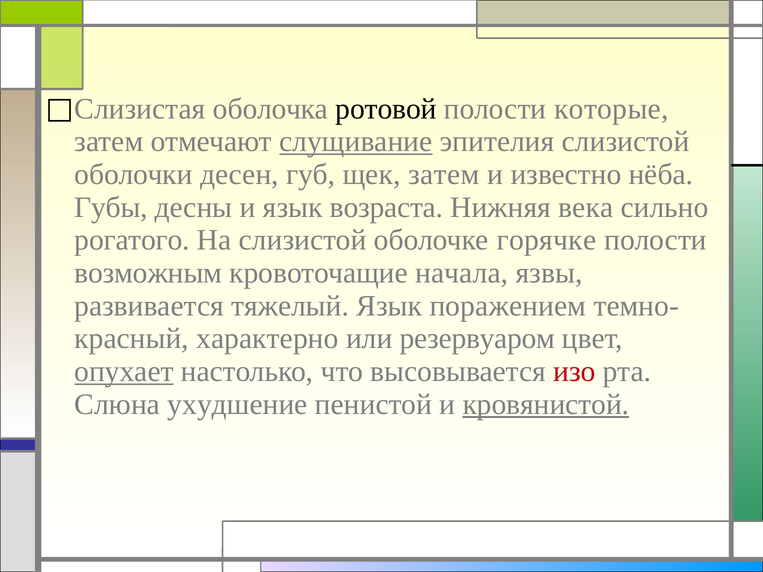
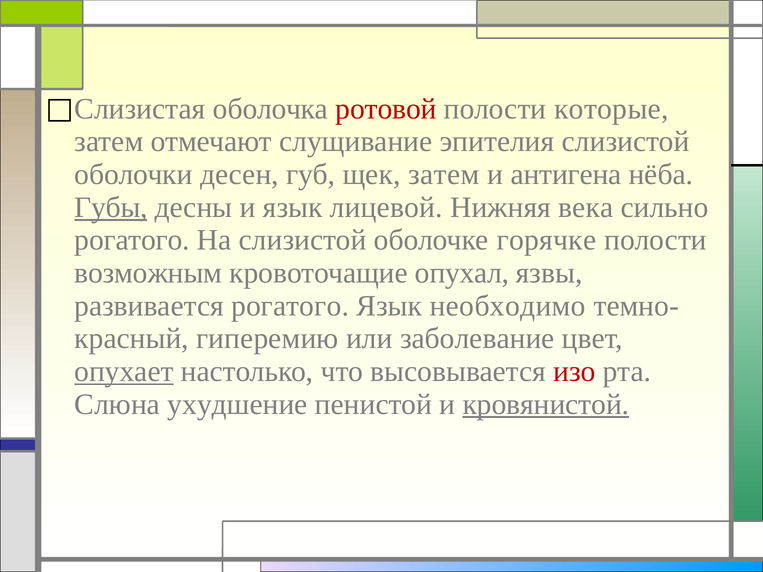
ротовой colour: black -> red
слущивание underline: present -> none
известно: известно -> антигена
Губы underline: none -> present
возраста: возраста -> лицевой
начала: начала -> опухал
развивается тяжелый: тяжелый -> рогатого
поражением: поражением -> необходимо
характерно: характерно -> гиперемию
резервуаром: резервуаром -> заболевание
